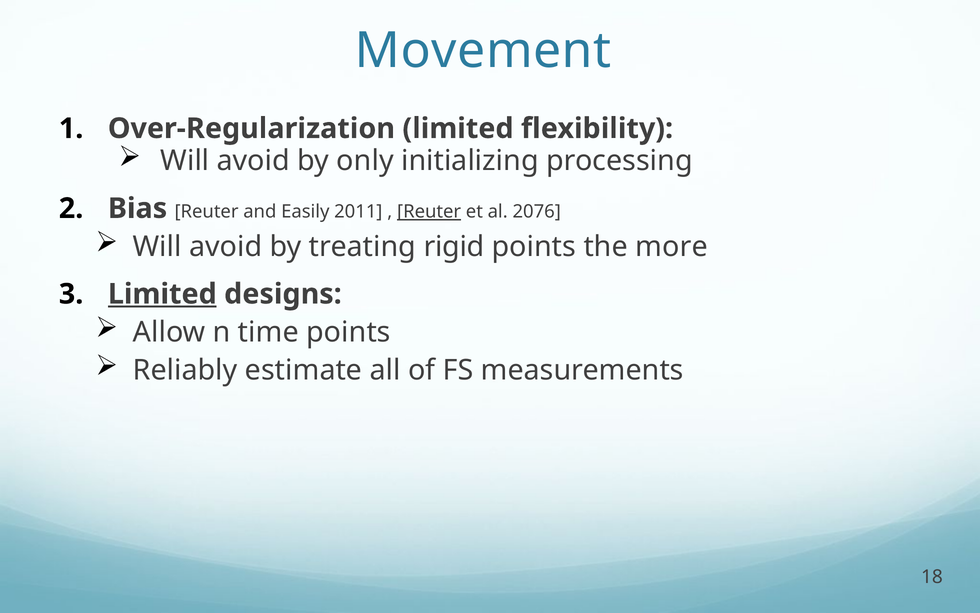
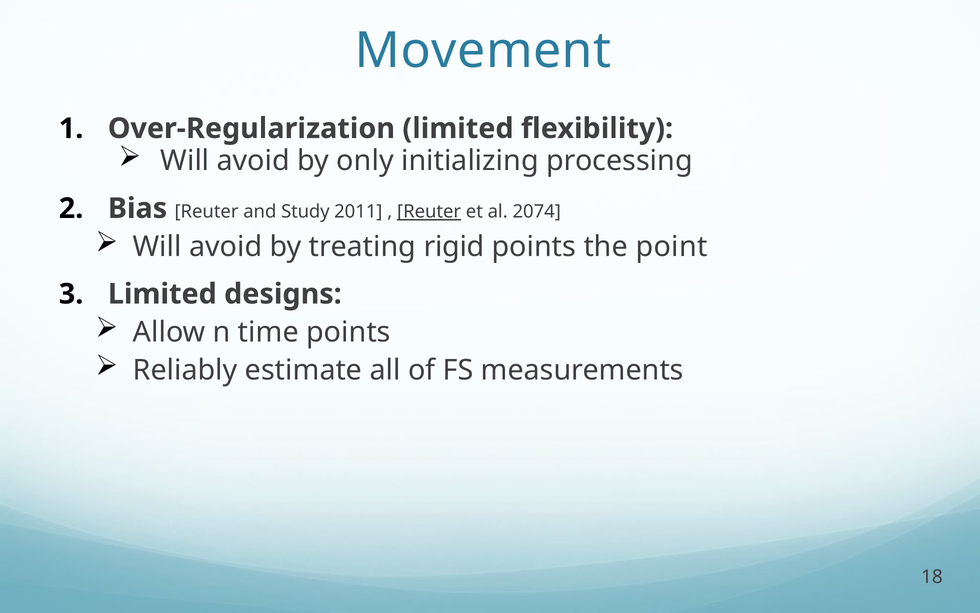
Easily: Easily -> Study
2076: 2076 -> 2074
more: more -> point
Limited at (162, 294) underline: present -> none
